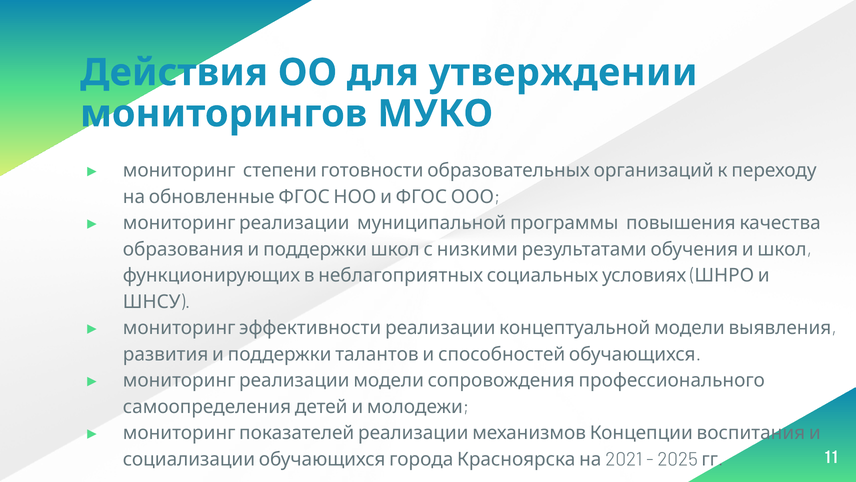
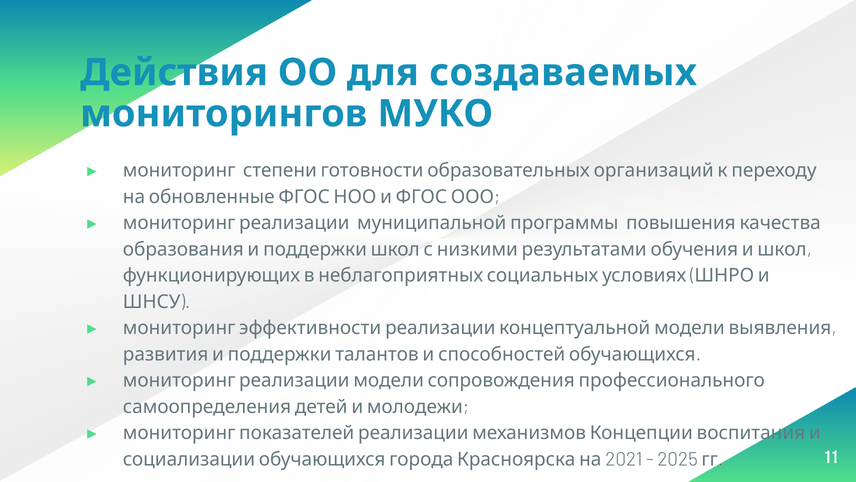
утверждении: утверждении -> создаваемых
